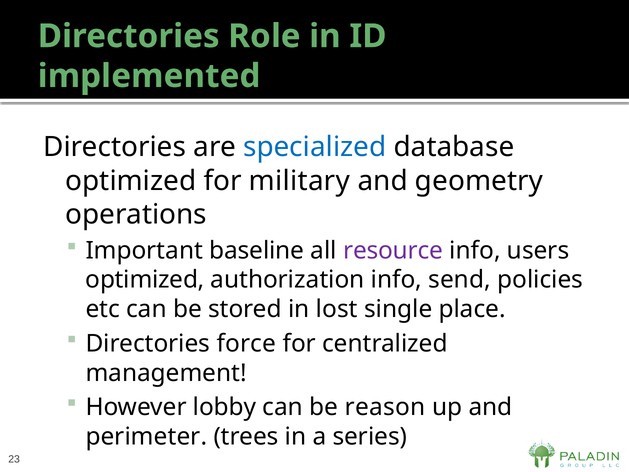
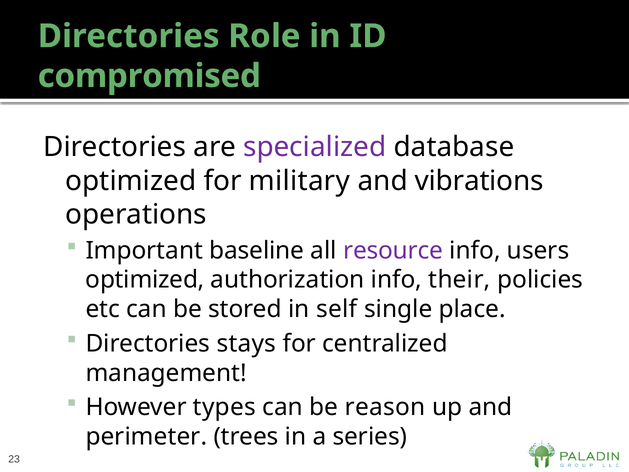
implemented: implemented -> compromised
specialized colour: blue -> purple
geometry: geometry -> vibrations
send: send -> their
lost: lost -> self
force: force -> stays
lobby: lobby -> types
